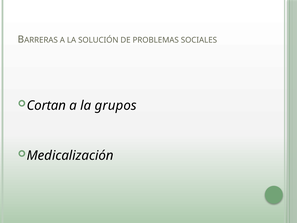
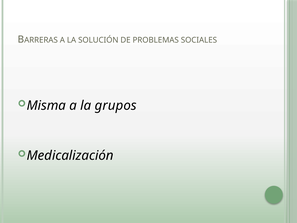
Cortan: Cortan -> Misma
